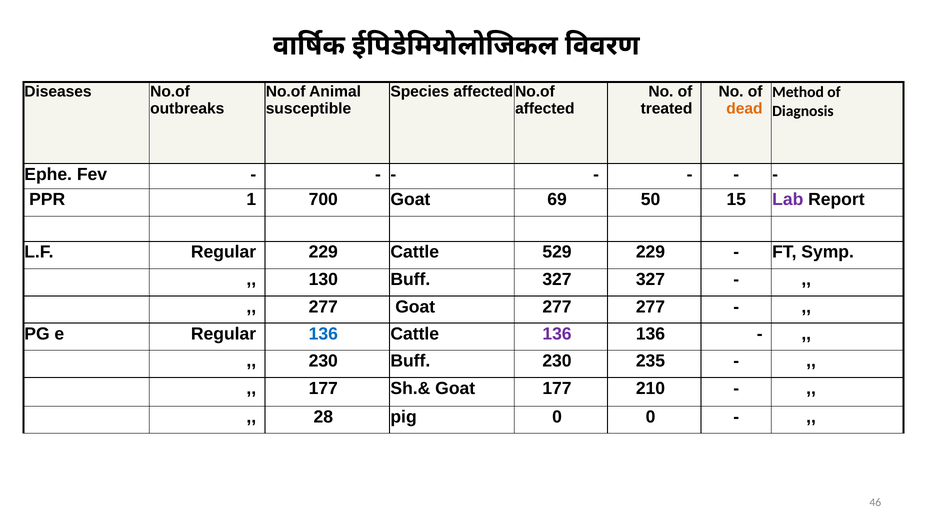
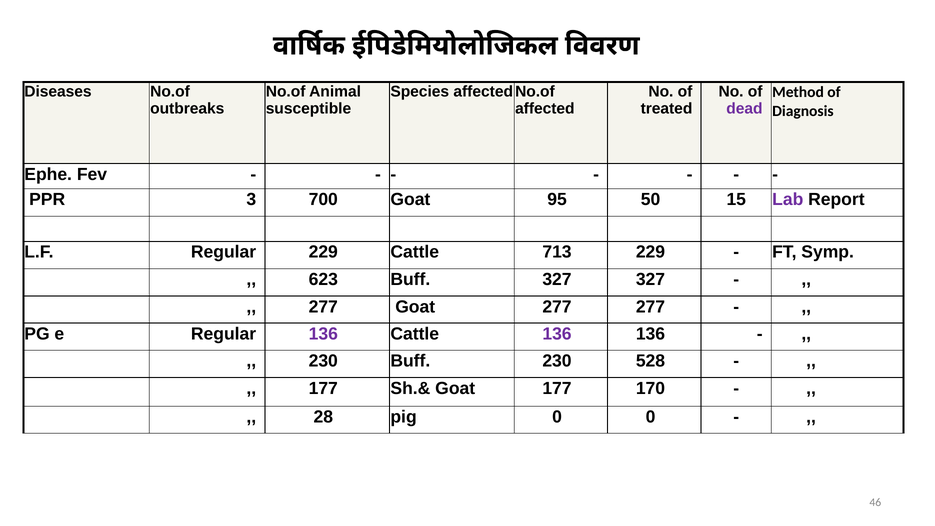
dead colour: orange -> purple
1: 1 -> 3
69: 69 -> 95
529: 529 -> 713
130: 130 -> 623
136 at (323, 334) colour: blue -> purple
235: 235 -> 528
210: 210 -> 170
